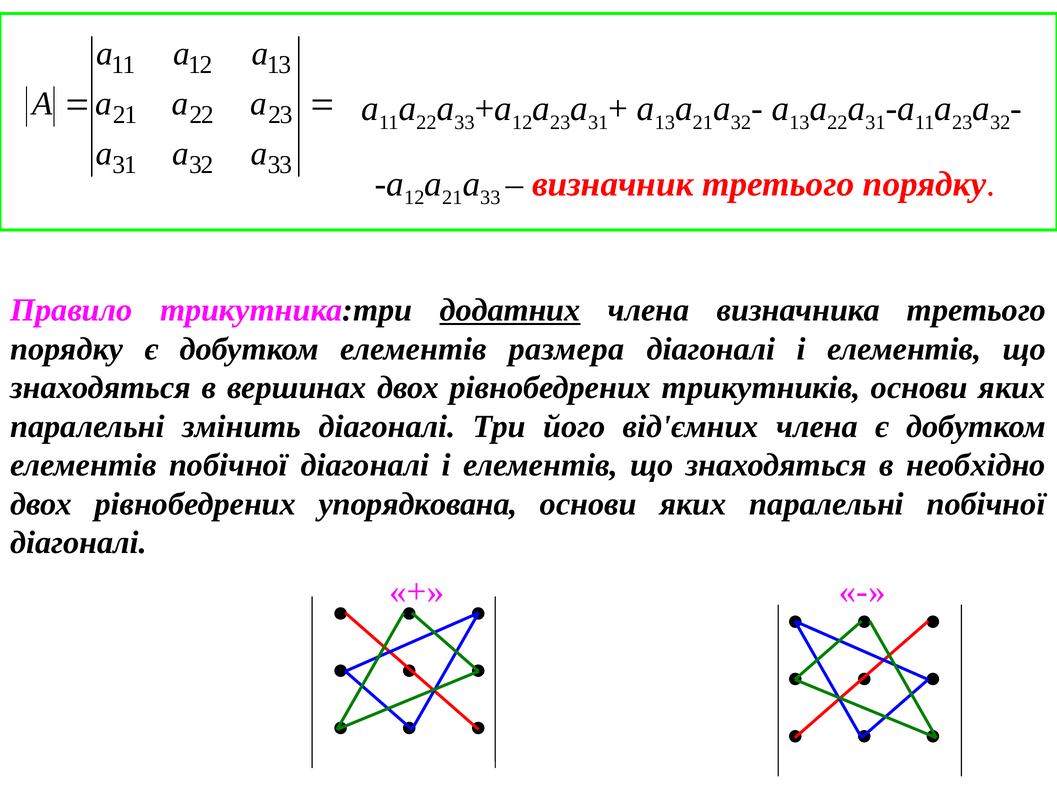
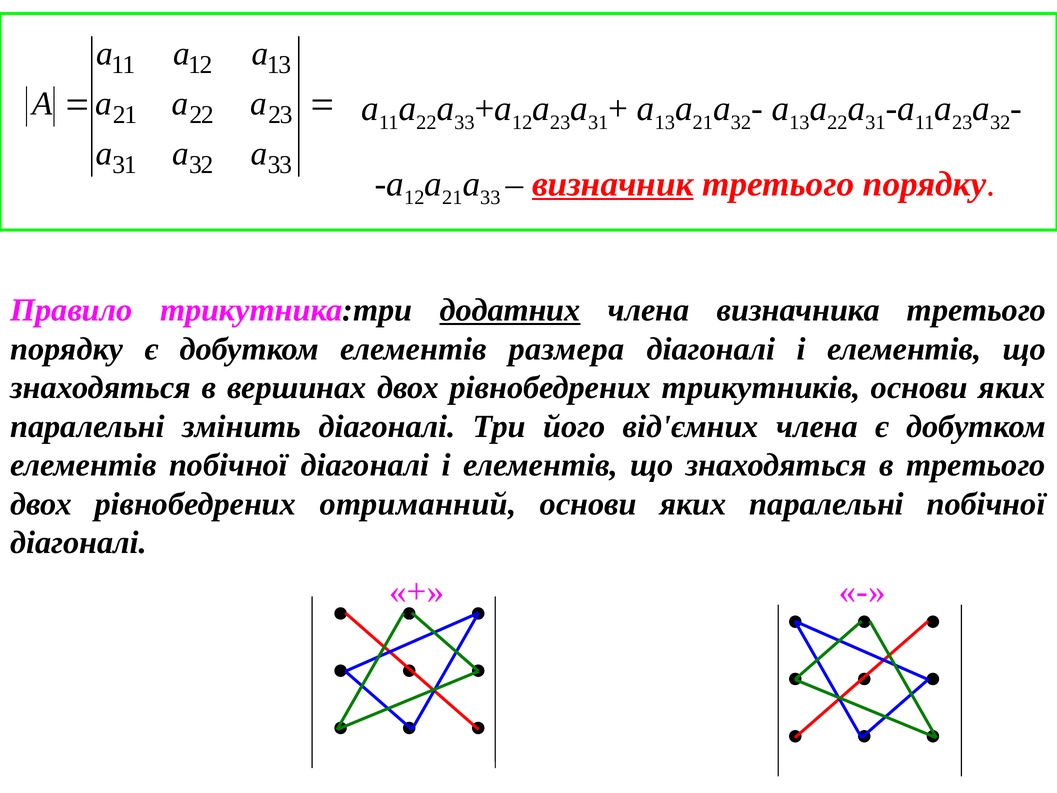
визначник underline: none -> present
в необхідно: необхідно -> третього
упорядкована: упорядкована -> отриманний
